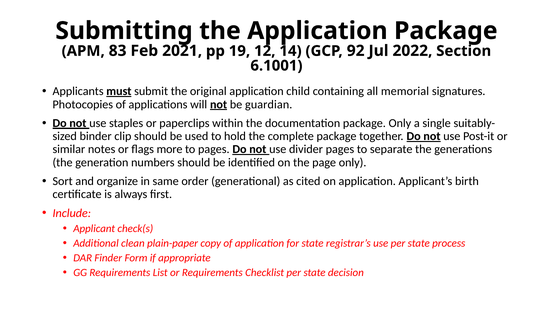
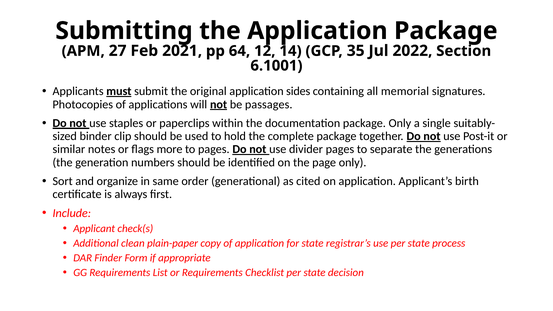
83: 83 -> 27
19: 19 -> 64
92: 92 -> 35
child: child -> sides
guardian: guardian -> passages
